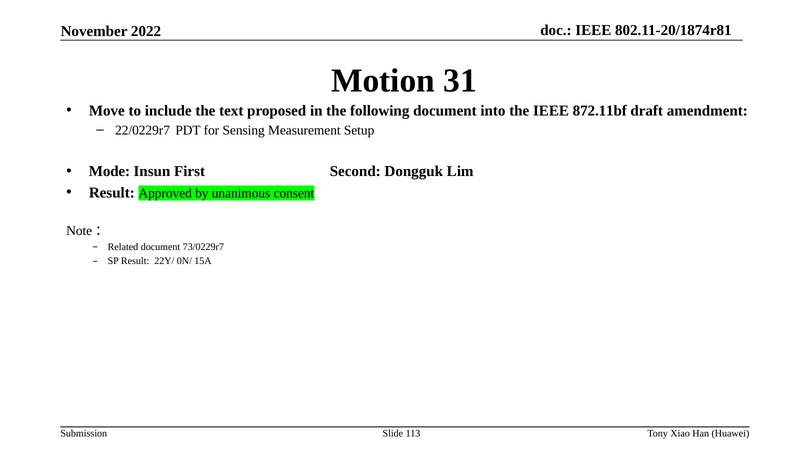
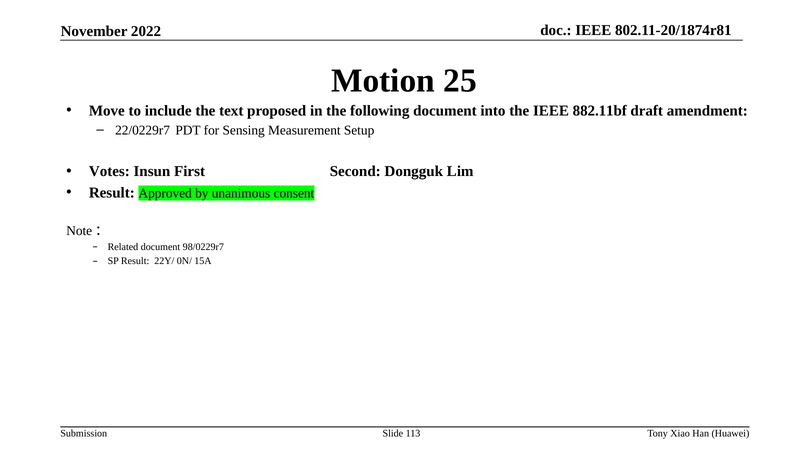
31: 31 -> 25
872.11bf: 872.11bf -> 882.11bf
Mode: Mode -> Votes
73/0229r7: 73/0229r7 -> 98/0229r7
